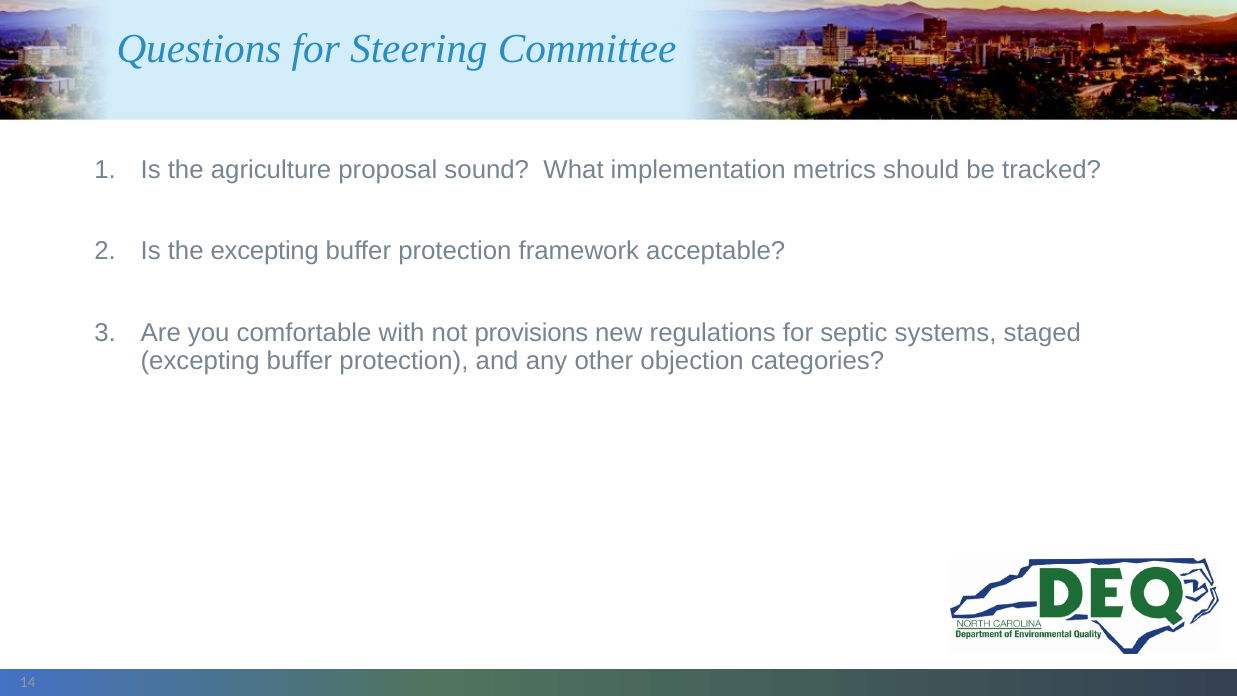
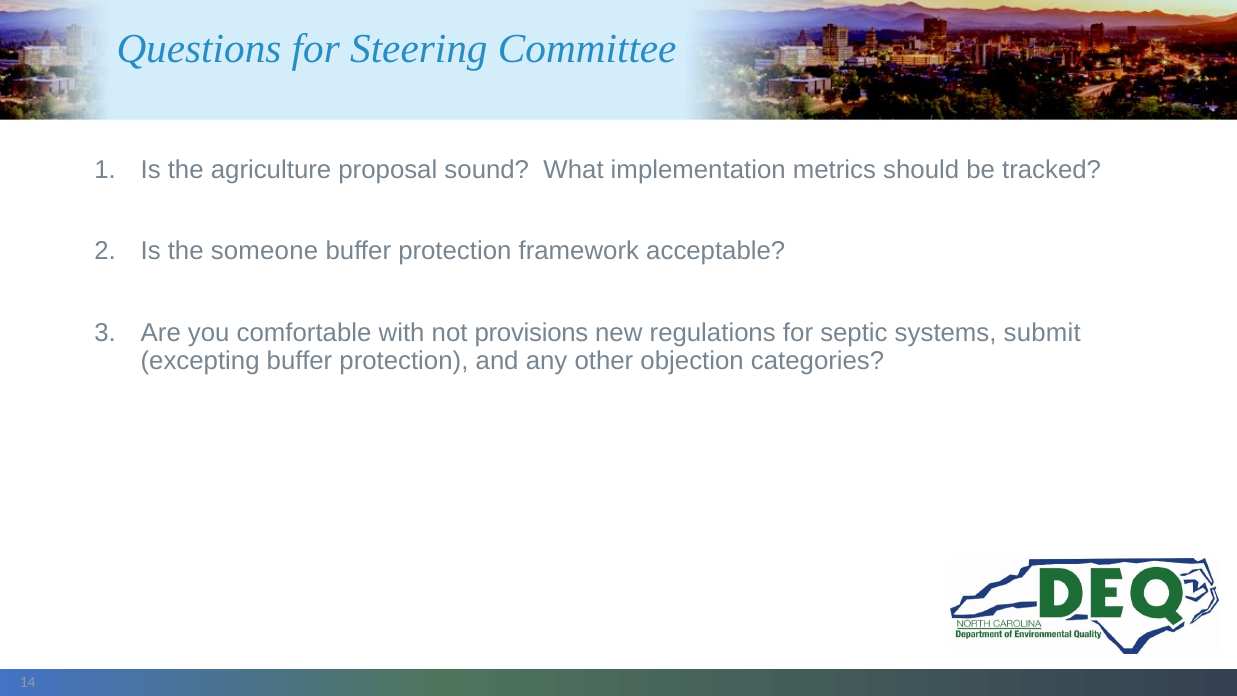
the excepting: excepting -> someone
staged: staged -> submit
